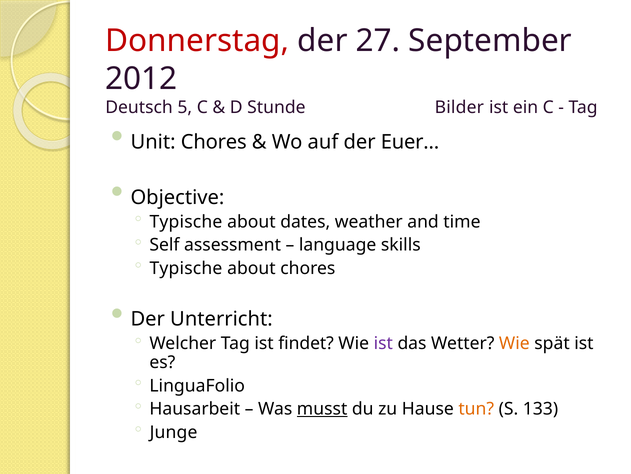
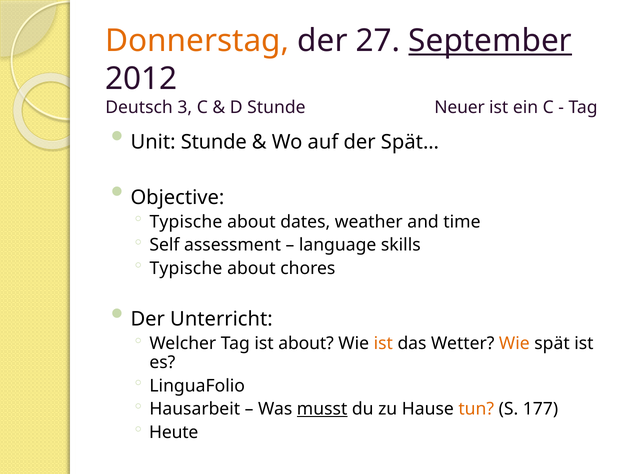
Donnerstag colour: red -> orange
September underline: none -> present
5: 5 -> 3
Bilder: Bilder -> Neuer
Unit Chores: Chores -> Stunde
Euer…: Euer… -> Spät…
ist findet: findet -> about
ist at (383, 343) colour: purple -> orange
133: 133 -> 177
Junge: Junge -> Heute
